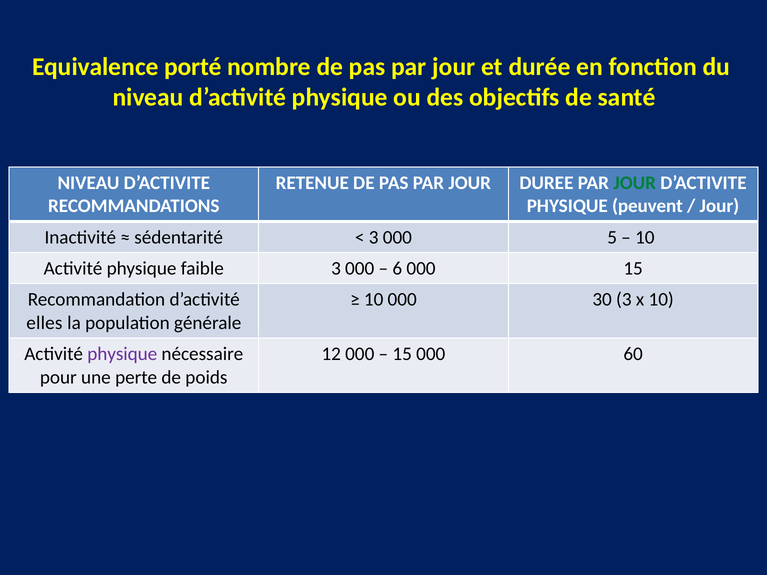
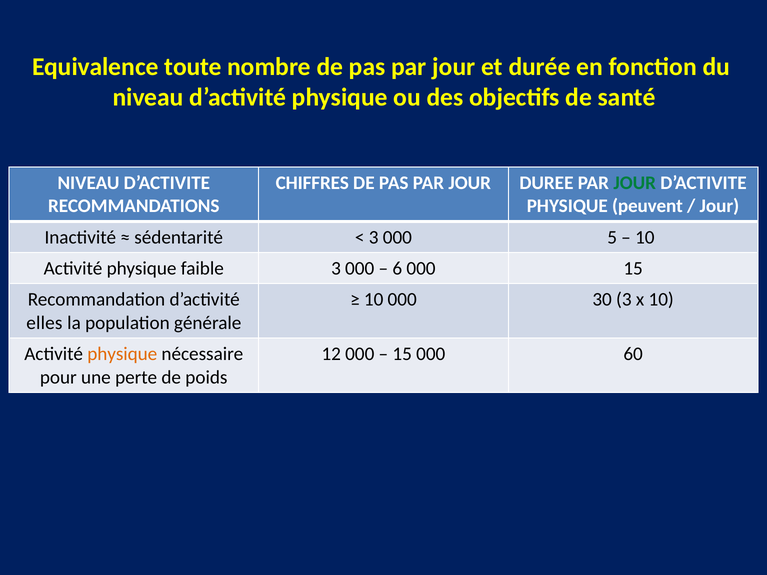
porté: porté -> toute
RETENUE: RETENUE -> CHIFFRES
physique at (122, 354) colour: purple -> orange
